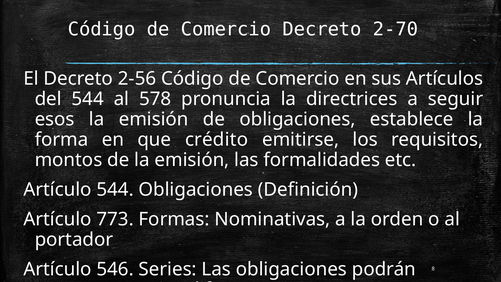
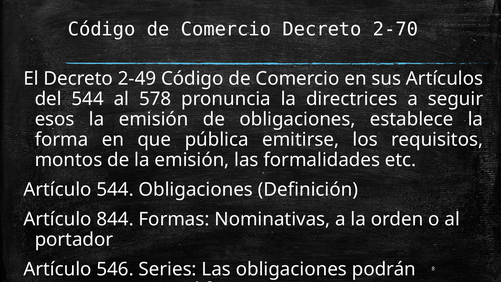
2-56: 2-56 -> 2-49
crédito: crédito -> pública
773: 773 -> 844
